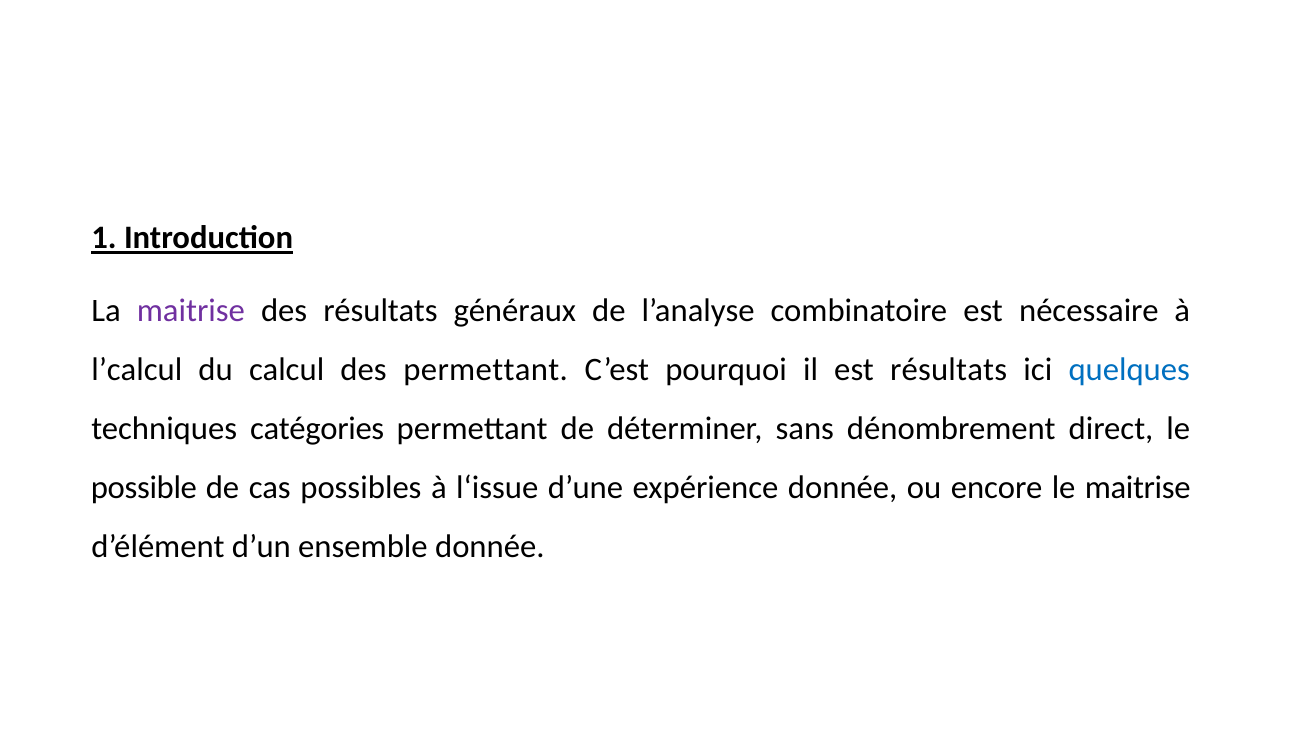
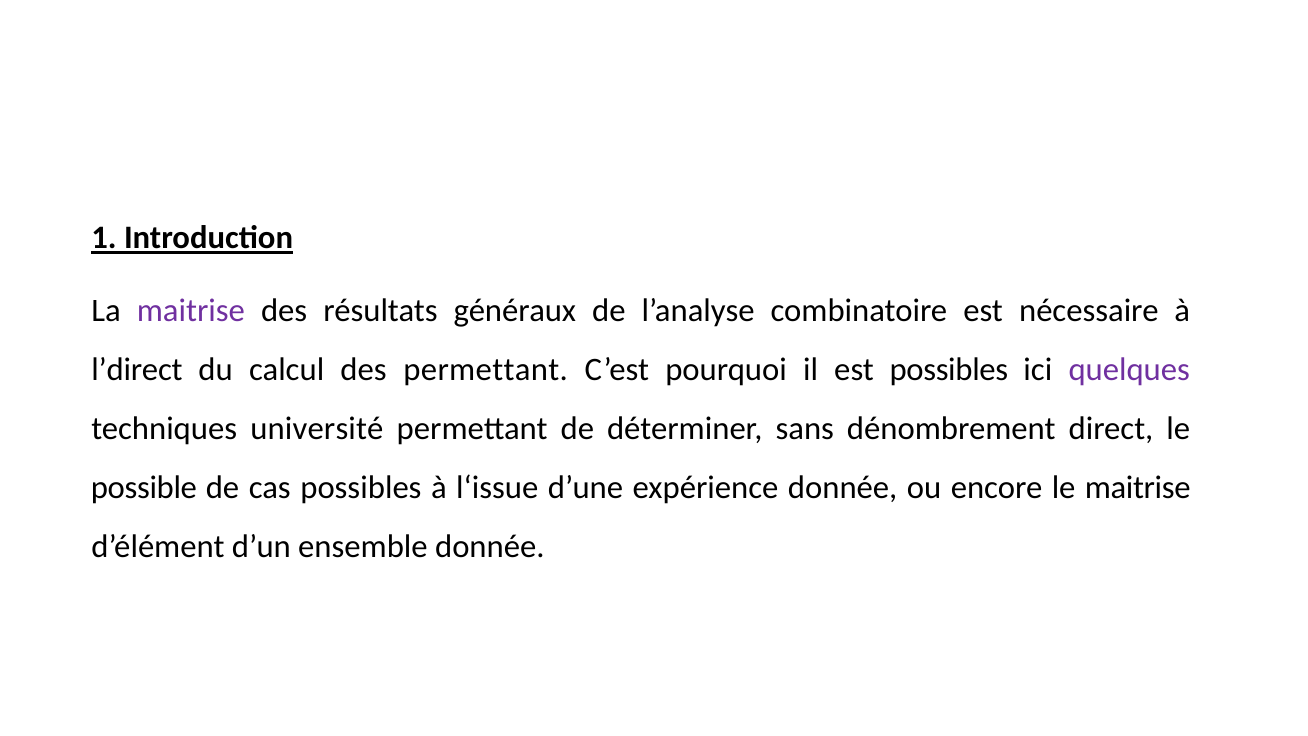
l’calcul: l’calcul -> l’direct
est résultats: résultats -> possibles
quelques colour: blue -> purple
catégories: catégories -> université
